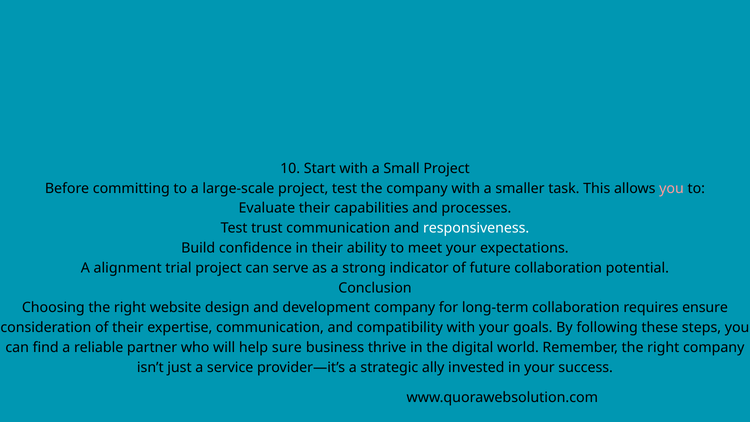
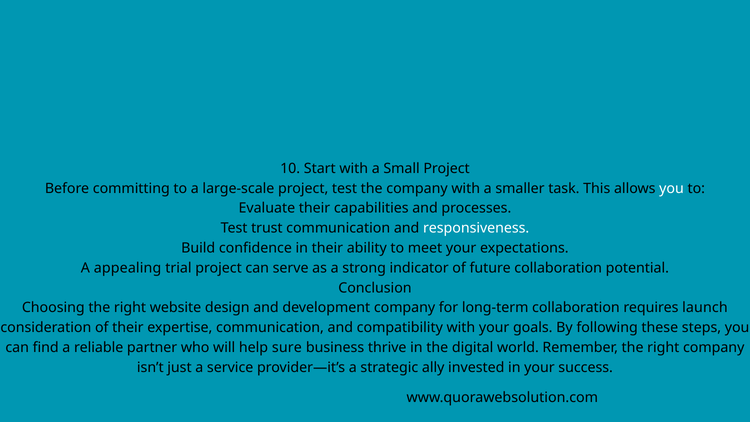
you at (672, 188) colour: pink -> white
alignment: alignment -> appealing
ensure: ensure -> launch
